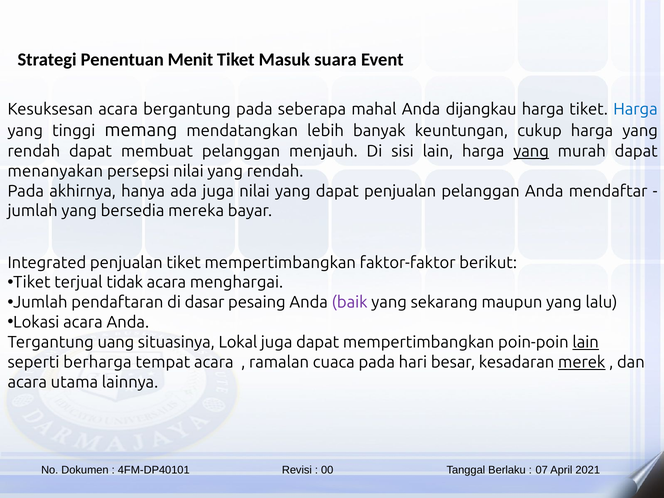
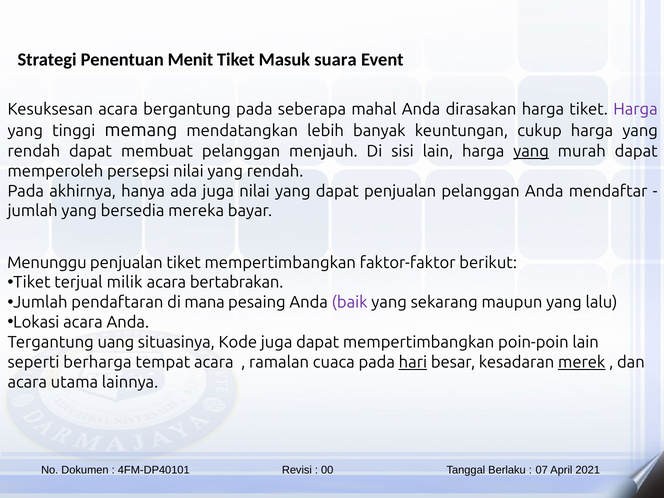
dijangkau: dijangkau -> dirasakan
Harga at (635, 109) colour: blue -> purple
menanyakan: menanyakan -> memperoleh
Integrated: Integrated -> Menunggu
tidak: tidak -> milik
menghargai: menghargai -> bertabrakan
dasar: dasar -> mana
Lokal: Lokal -> Kode
lain at (586, 342) underline: present -> none
hari underline: none -> present
